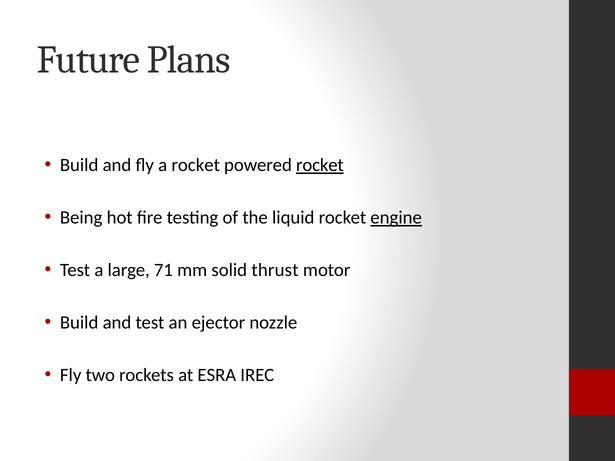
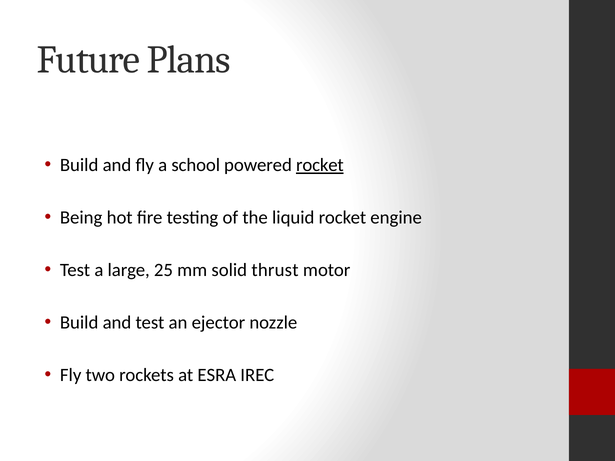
a rocket: rocket -> school
engine underline: present -> none
71: 71 -> 25
